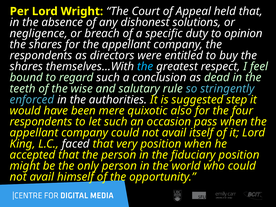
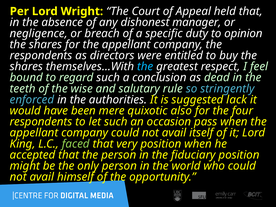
solutions: solutions -> manager
step: step -> lack
faced colour: white -> light green
